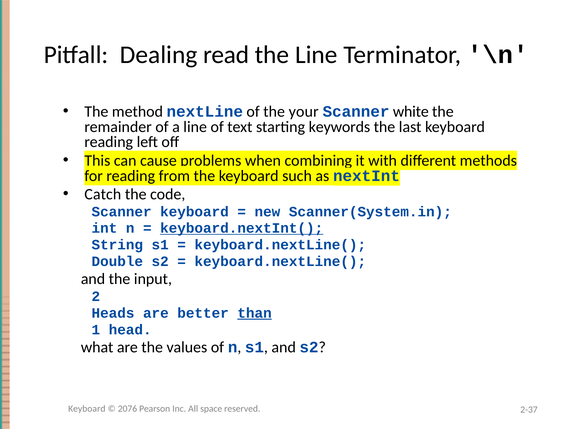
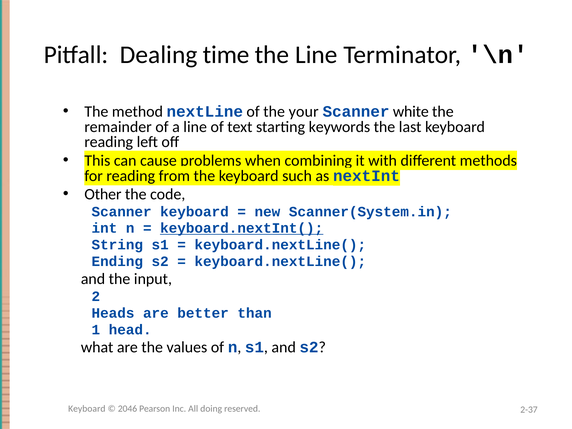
read: read -> time
Catch: Catch -> Other
Double: Double -> Ending
than underline: present -> none
2076: 2076 -> 2046
space: space -> doing
